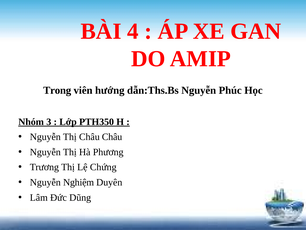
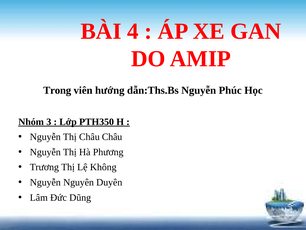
Chứng: Chứng -> Không
Nghiệm: Nghiệm -> Nguyên
